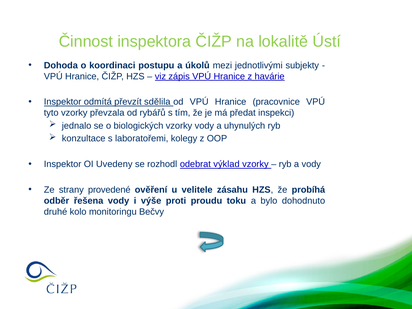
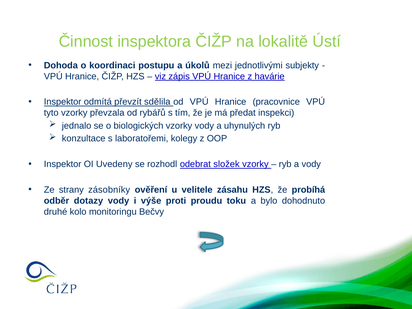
výklad: výklad -> složek
provedené: provedené -> zásobníky
řešena: řešena -> dotazy
